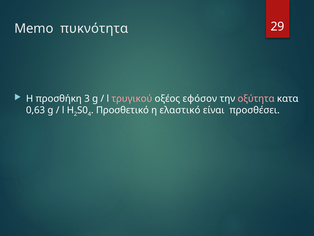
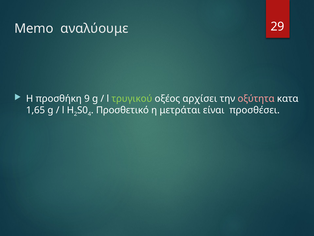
πυκνότητα: πυκνότητα -> αναλύουμε
3: 3 -> 9
τρυγικού colour: pink -> light green
εφόσον: εφόσον -> αρχίσει
0,63: 0,63 -> 1,65
ελαστικό: ελαστικό -> μετράται
